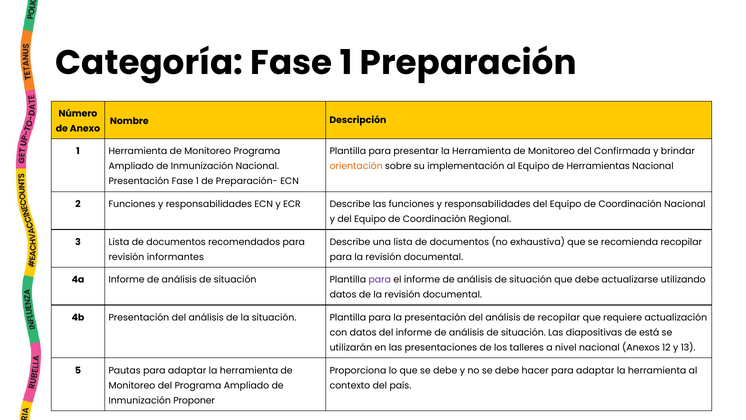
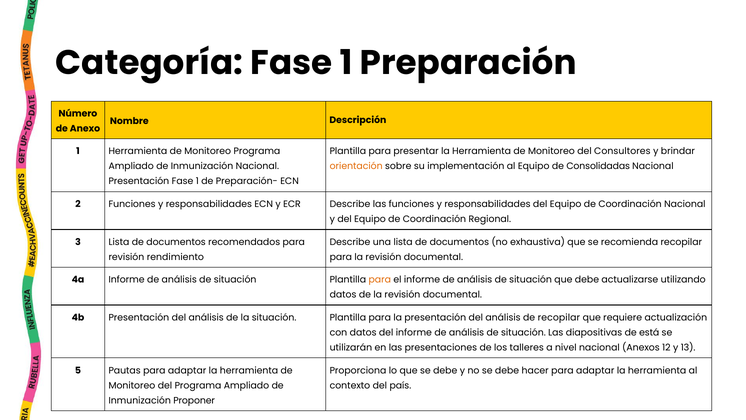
Confirmada: Confirmada -> Consultores
Herramientas: Herramientas -> Consolidadas
informantes: informantes -> rendimiento
para at (380, 280) colour: purple -> orange
